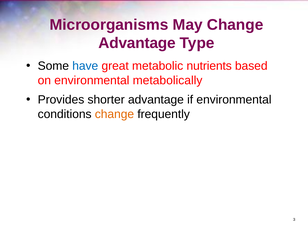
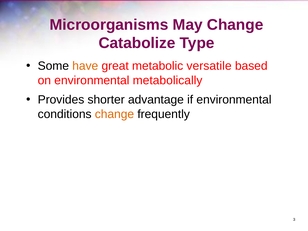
Advantage at (137, 43): Advantage -> Catabolize
have colour: blue -> orange
nutrients: nutrients -> versatile
